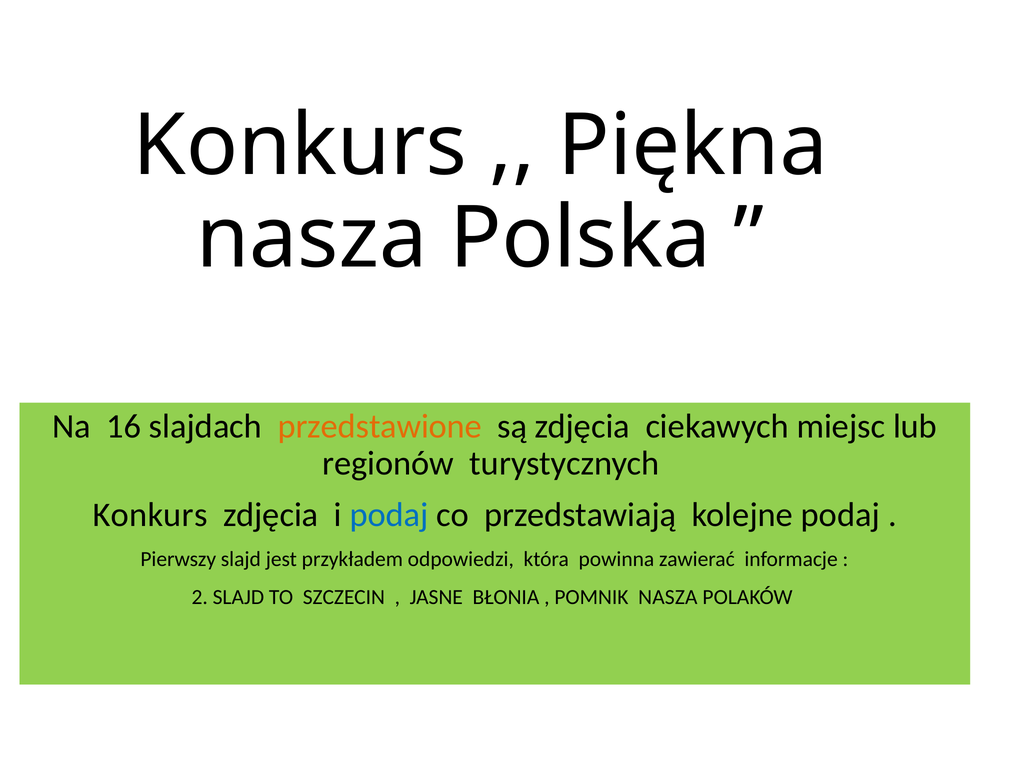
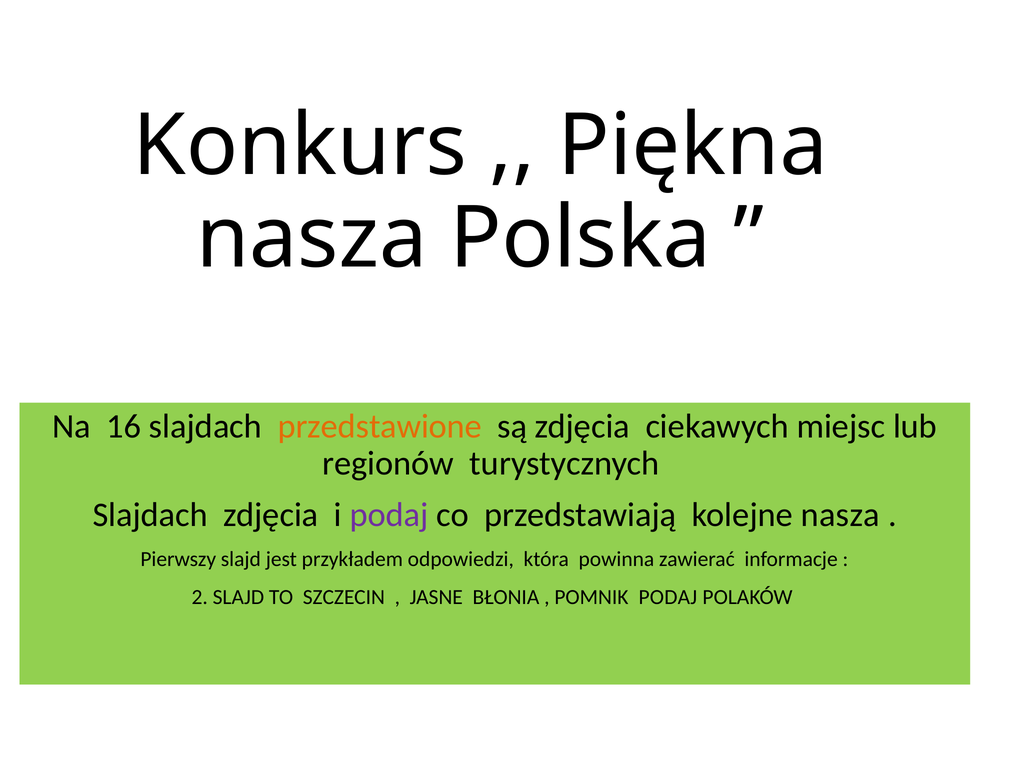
Konkurs at (150, 515): Konkurs -> Slajdach
podaj at (389, 515) colour: blue -> purple
kolejne podaj: podaj -> nasza
POMNIK NASZA: NASZA -> PODAJ
